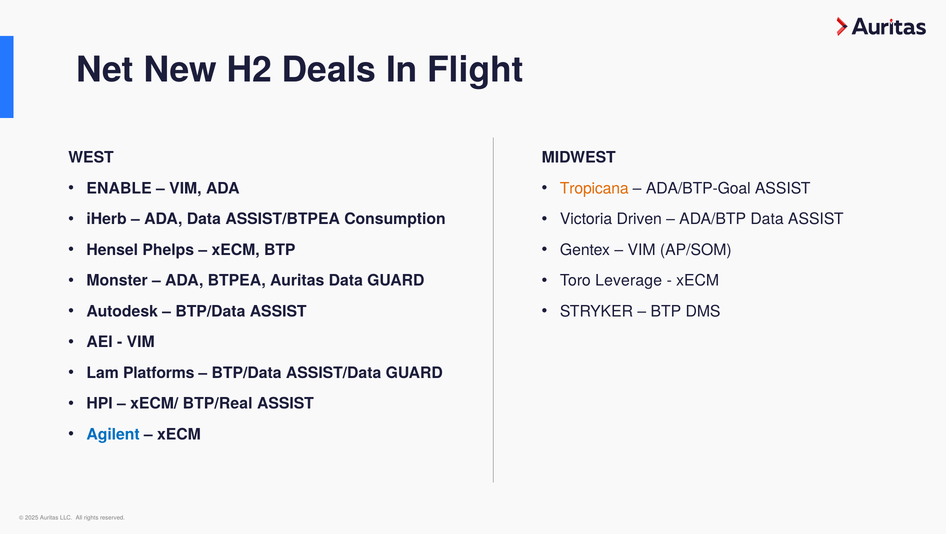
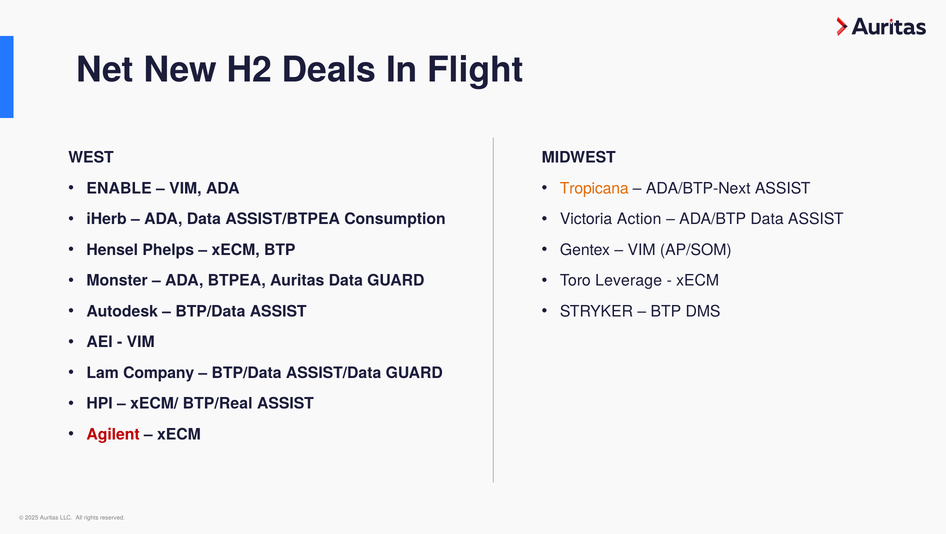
ADA/BTP-Goal: ADA/BTP-Goal -> ADA/BTP-Next
Driven: Driven -> Action
Platforms: Platforms -> Company
Agilent colour: blue -> red
